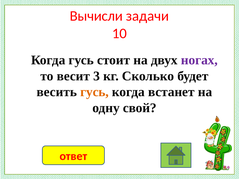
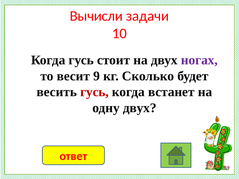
3: 3 -> 9
гусь at (94, 92) colour: orange -> red
одну свой: свой -> двух
